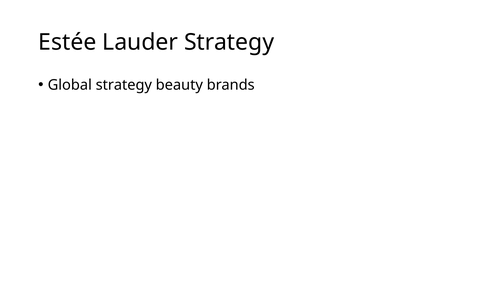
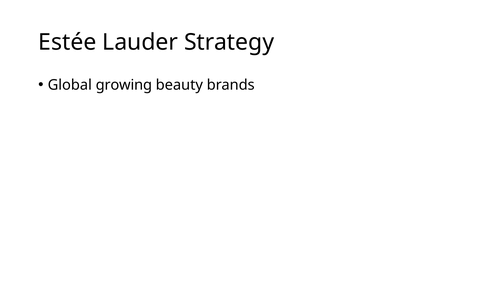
Global strategy: strategy -> growing
